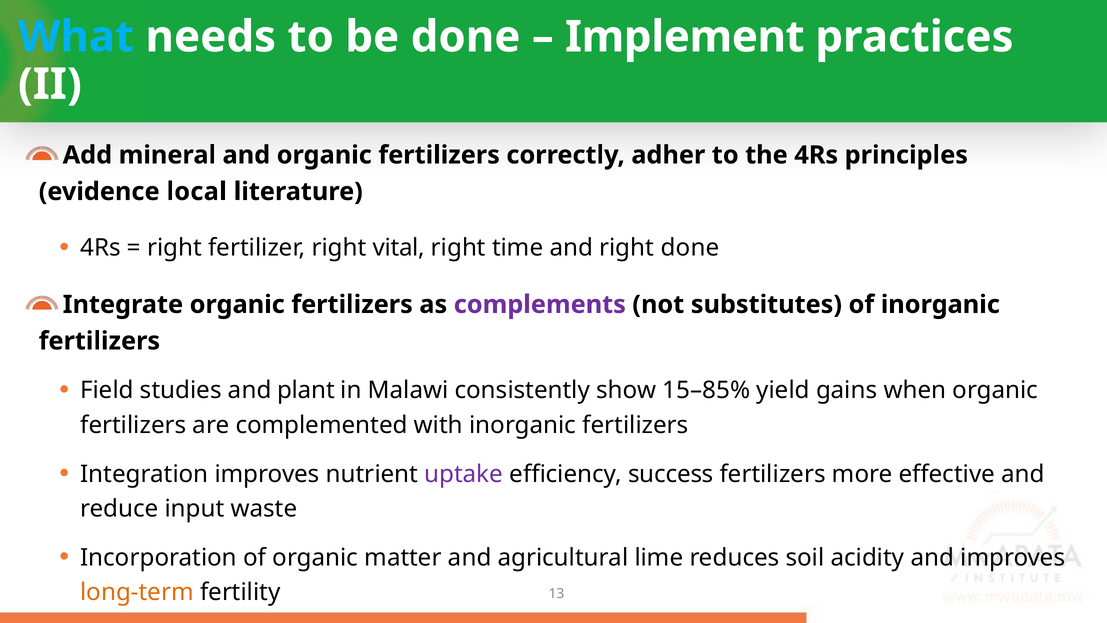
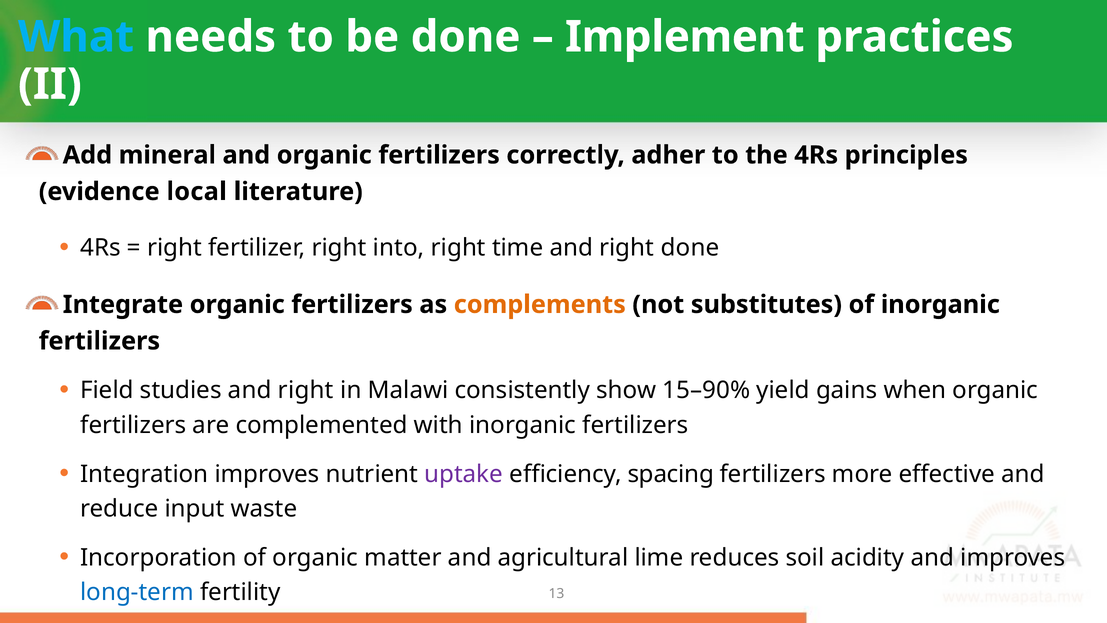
vital: vital -> into
complements colour: purple -> orange
studies and plant: plant -> right
15–85%: 15–85% -> 15–90%
success: success -> spacing
long-term colour: orange -> blue
